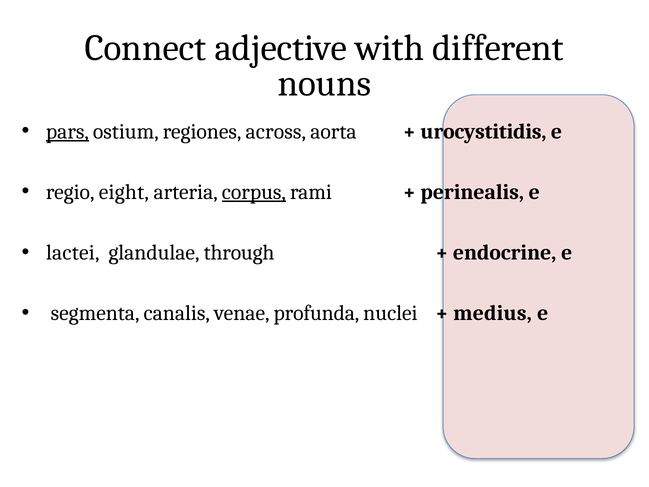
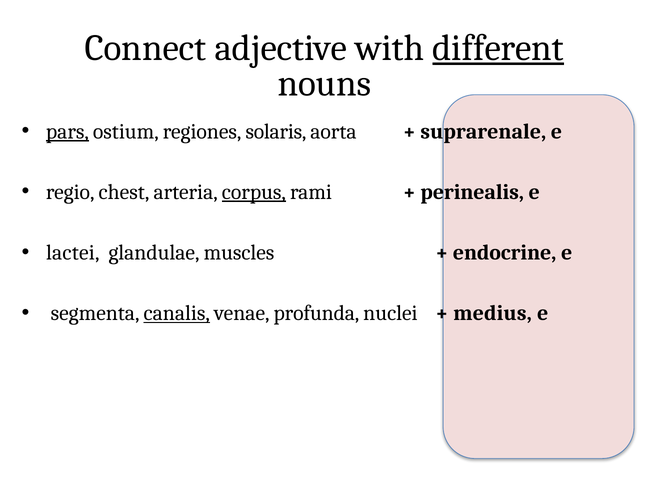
different underline: none -> present
across: across -> solaris
urocystitidis: urocystitidis -> suprarenale
eight: eight -> chest
through: through -> muscles
canalis underline: none -> present
